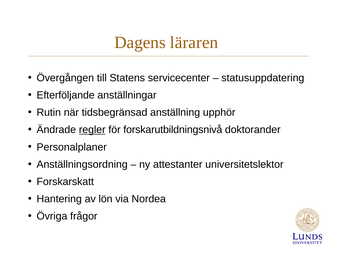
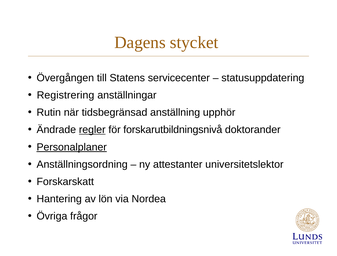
läraren: läraren -> stycket
Efterföljande: Efterföljande -> Registrering
Personalplaner underline: none -> present
